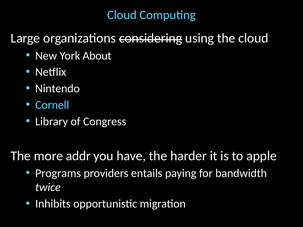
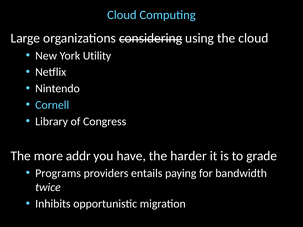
About: About -> Utility
apple: apple -> grade
